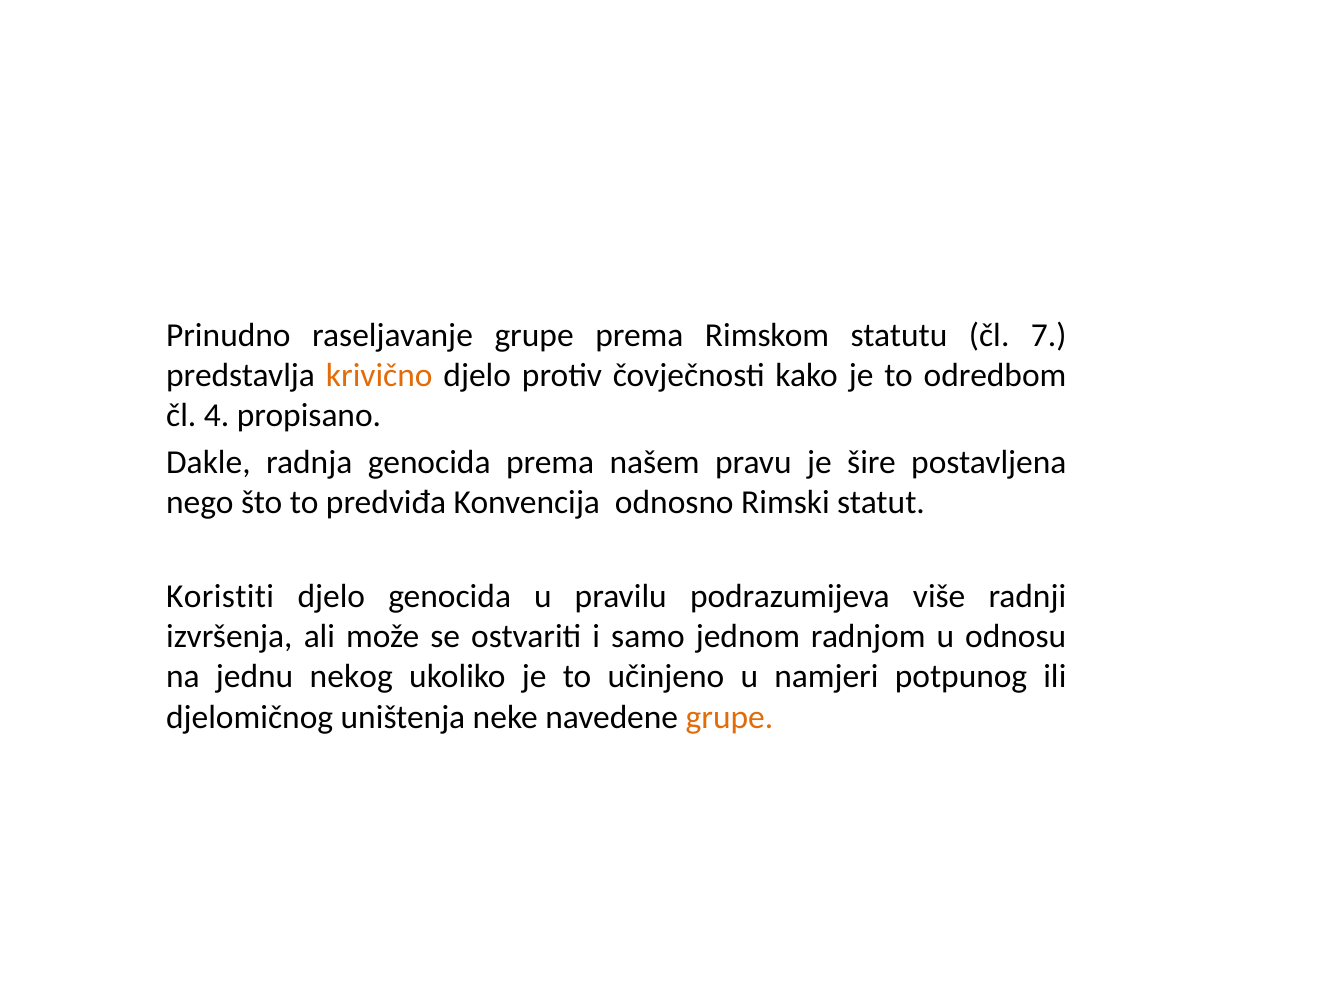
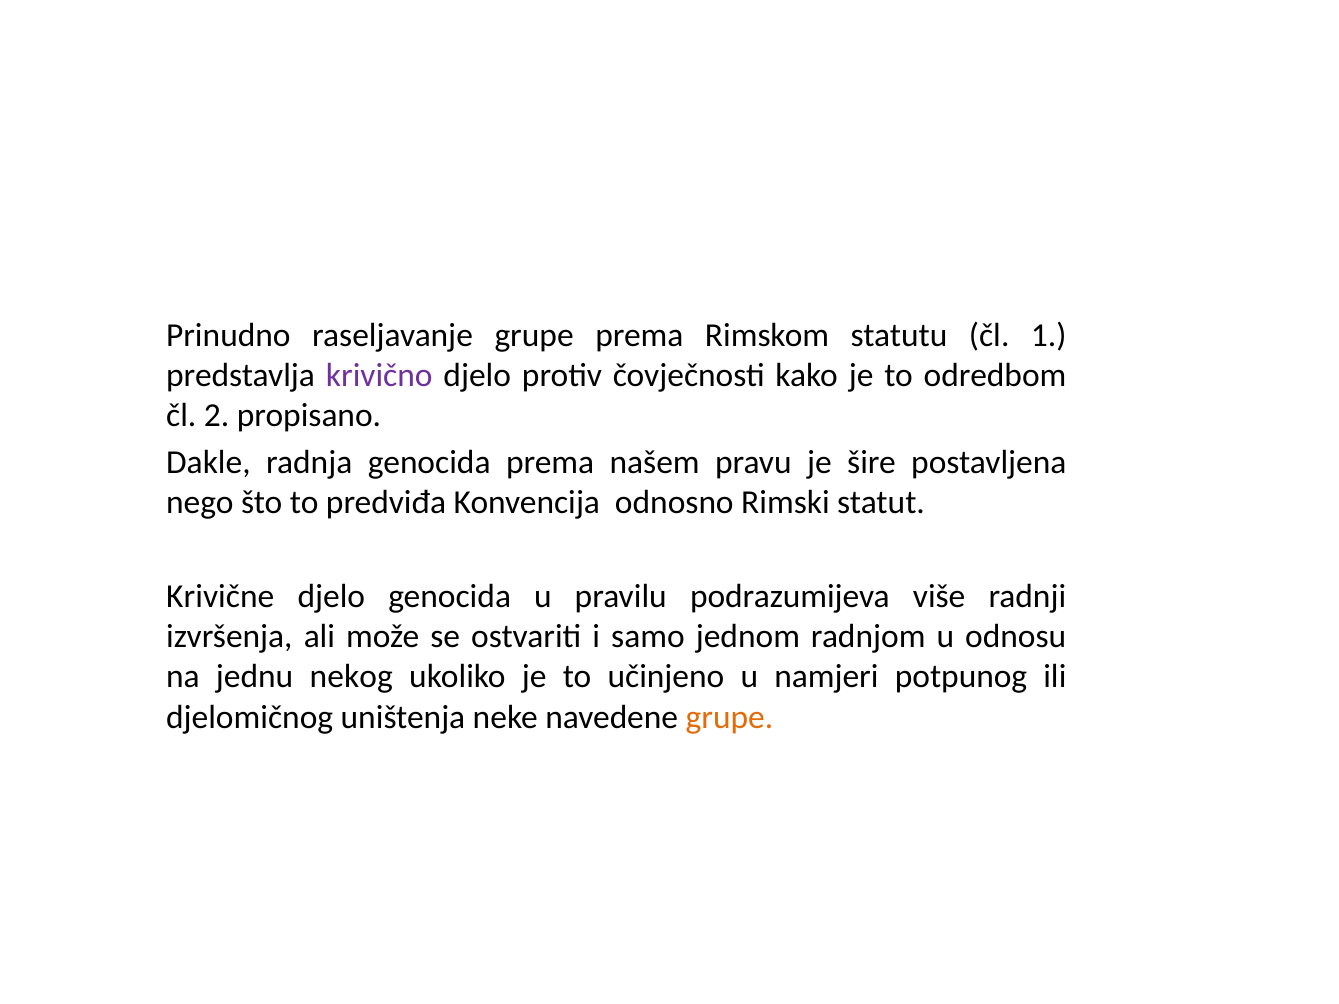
7: 7 -> 1
krivično colour: orange -> purple
4: 4 -> 2
Koristiti: Koristiti -> Krivične
